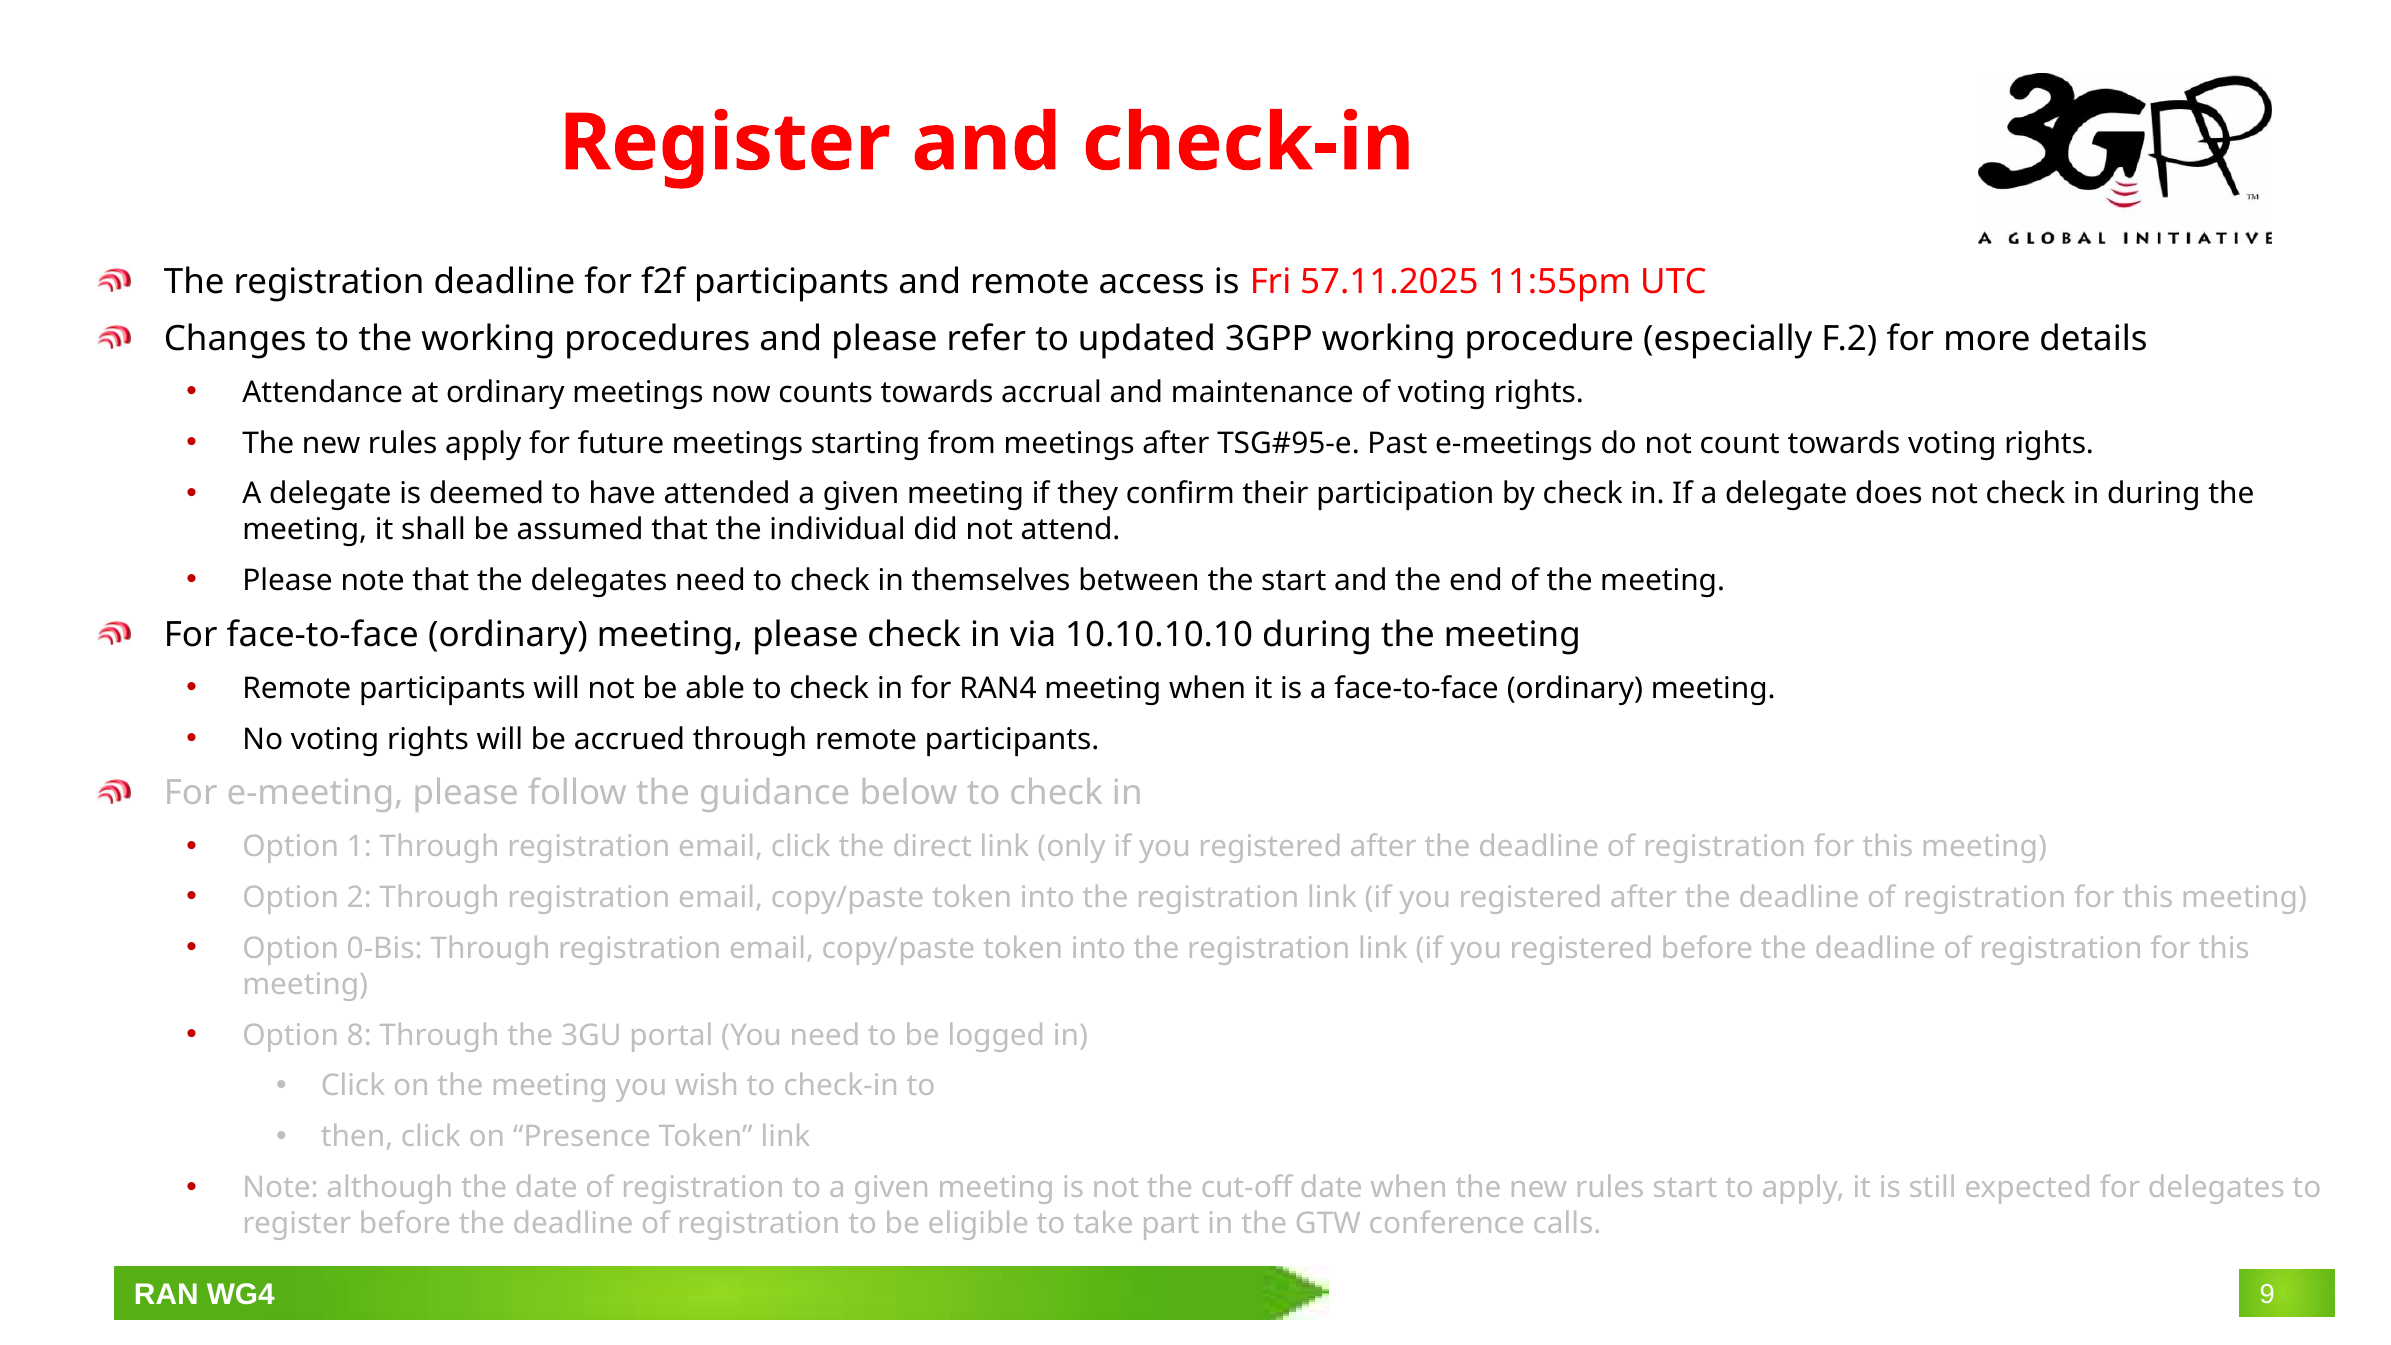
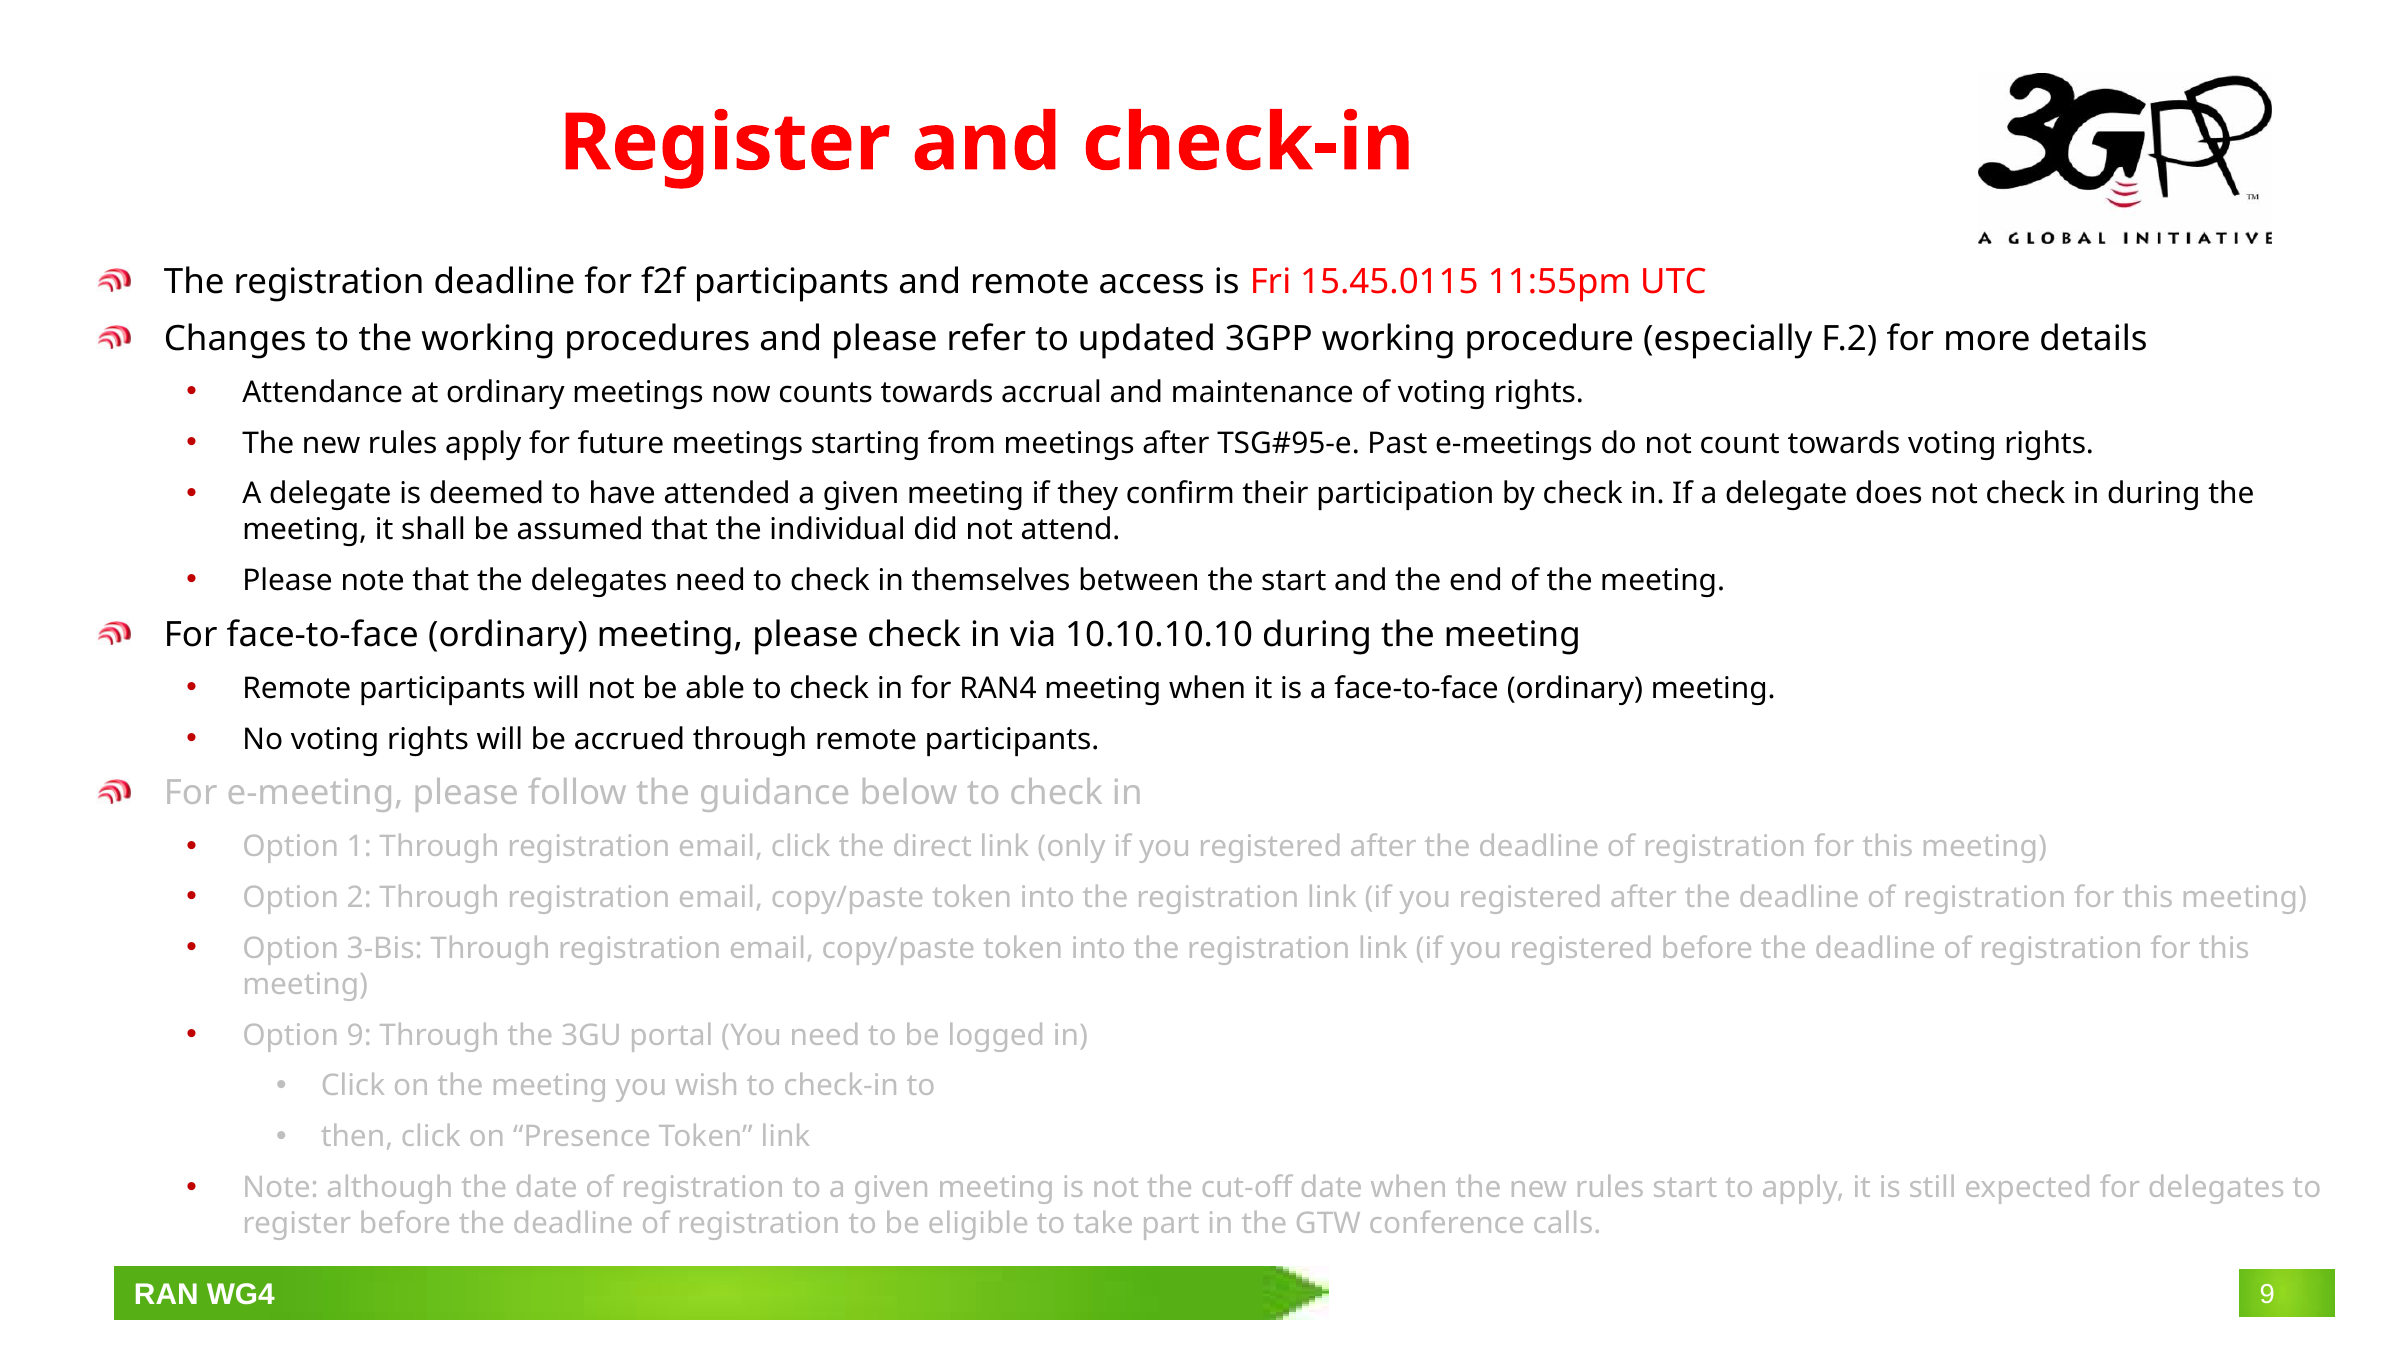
57.11.2025: 57.11.2025 -> 15.45.0115
0-Bis: 0-Bis -> 3-Bis
Option 8: 8 -> 9
